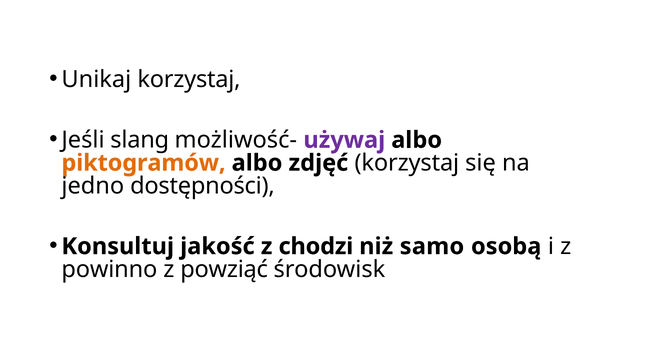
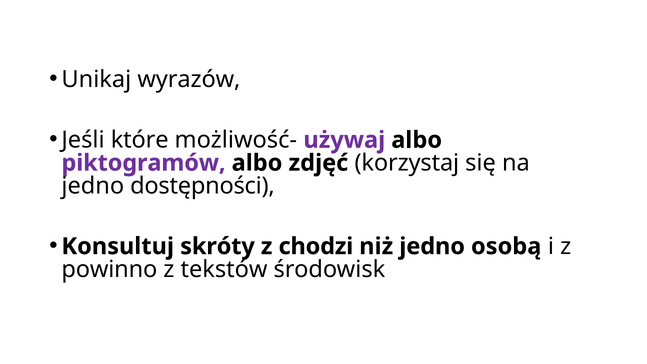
Unikaj korzystaj: korzystaj -> wyrazów
slang: slang -> które
piktogramów colour: orange -> purple
jakość: jakość -> skróty
niż samo: samo -> jedno
powziąć: powziąć -> tekstów
